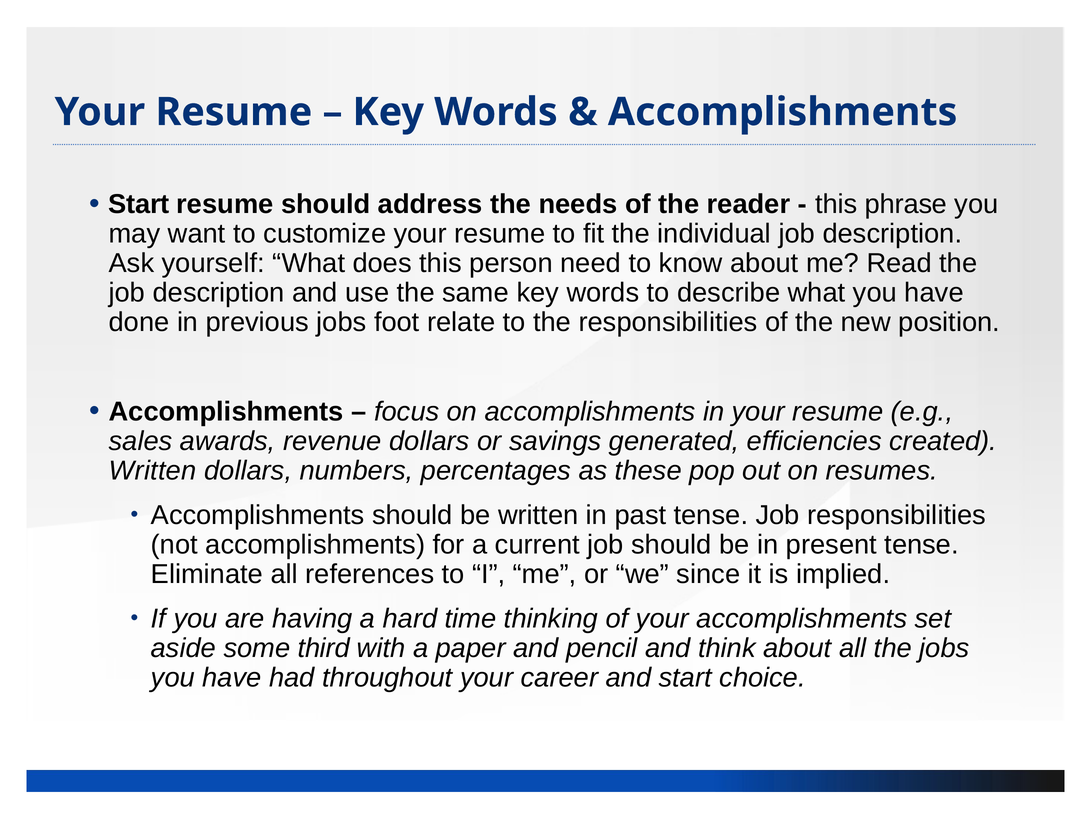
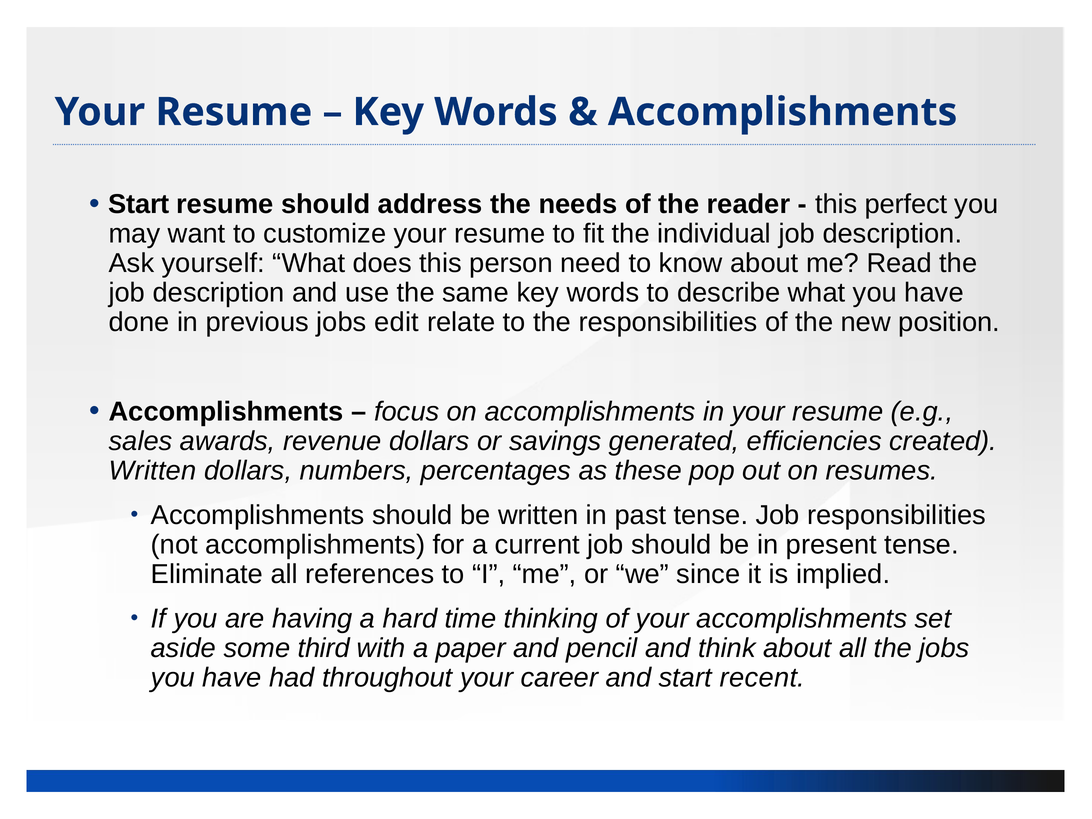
phrase: phrase -> perfect
foot: foot -> edit
choice: choice -> recent
